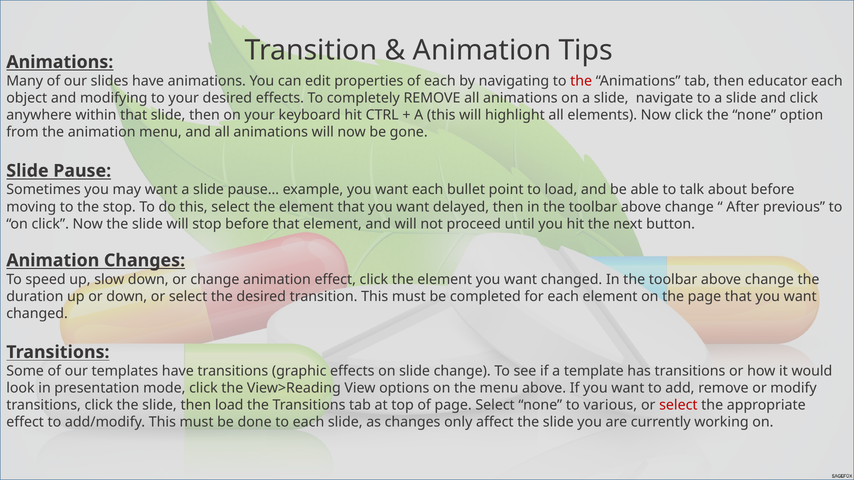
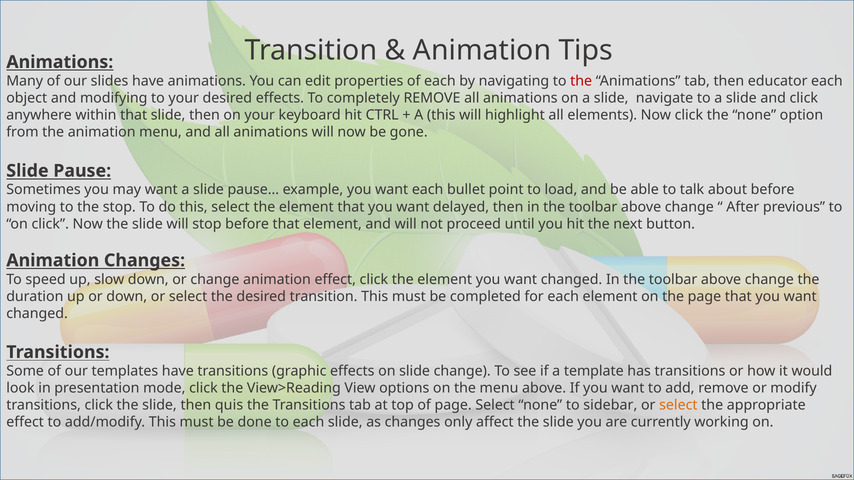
then load: load -> quis
various: various -> sidebar
select at (678, 406) colour: red -> orange
